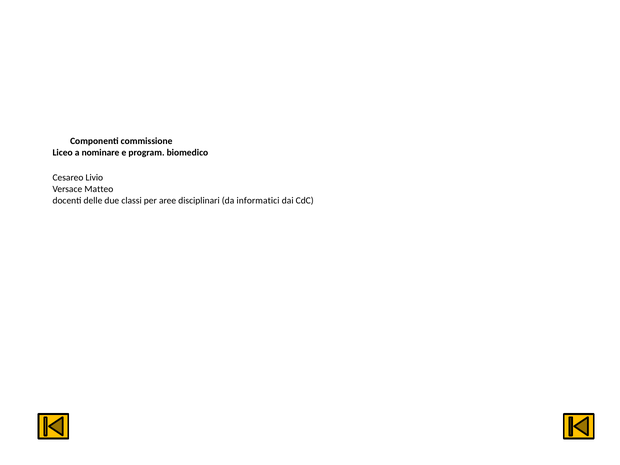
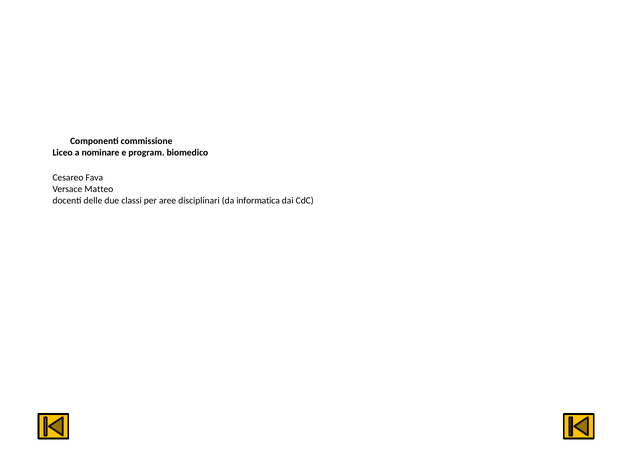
Livio: Livio -> Fava
informatici: informatici -> informatica
